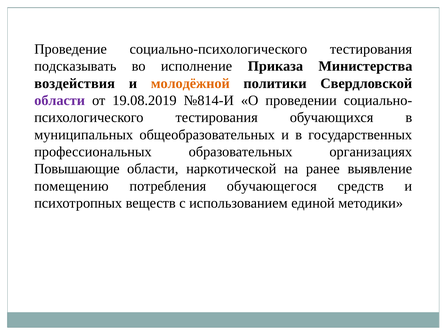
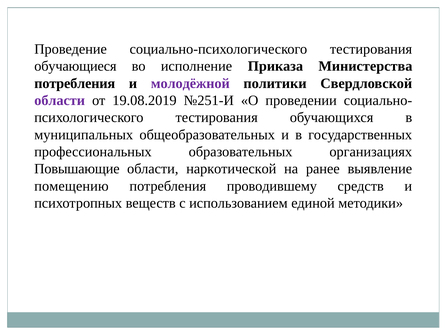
подсказывать: подсказывать -> обучающиеся
воздействия at (75, 83): воздействия -> потребления
молодёжной colour: orange -> purple
№814-И: №814-И -> №251-И
обучающегося: обучающегося -> проводившему
